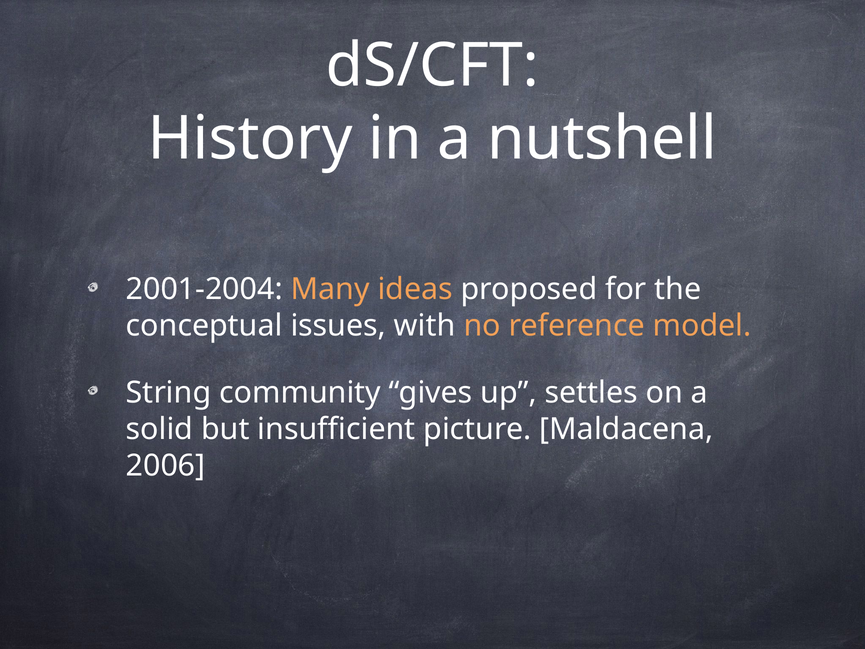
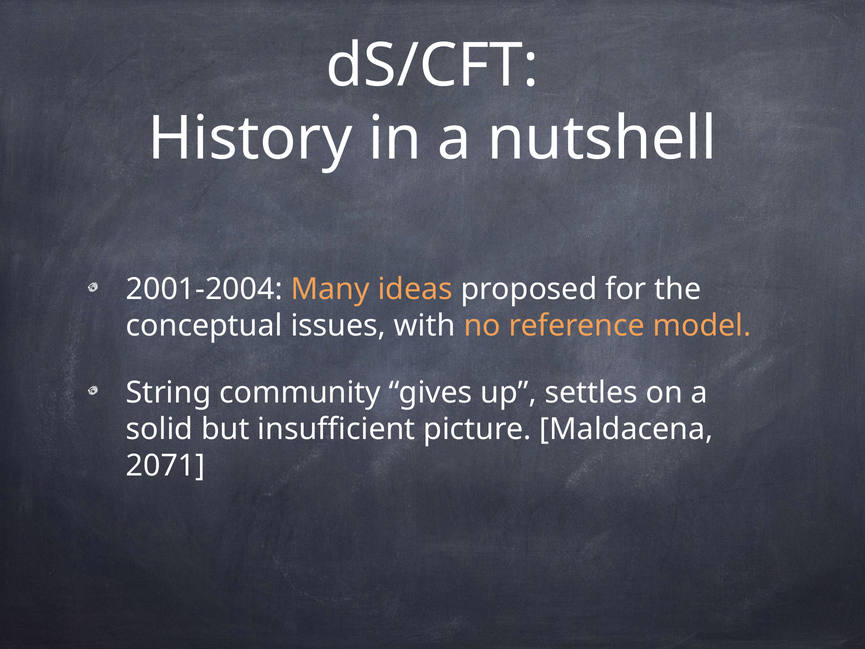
2006: 2006 -> 2071
